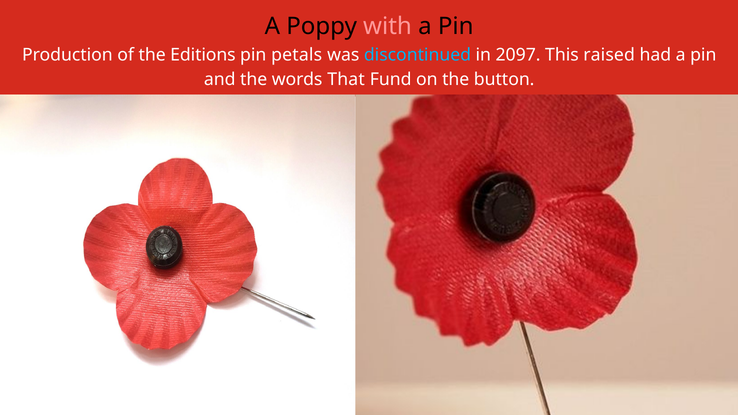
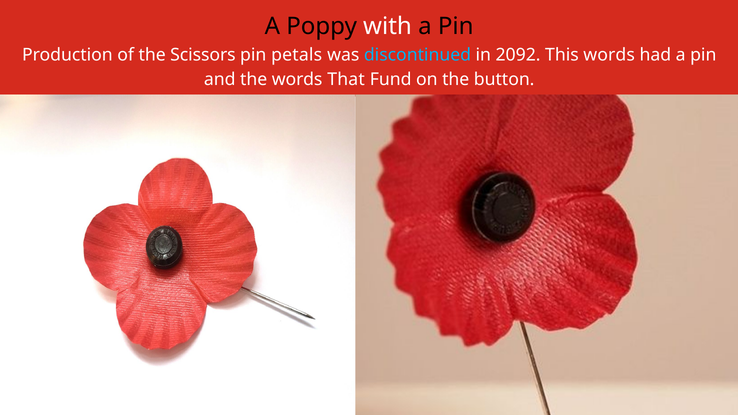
with colour: pink -> white
Editions: Editions -> Scissors
2097: 2097 -> 2092
This raised: raised -> words
